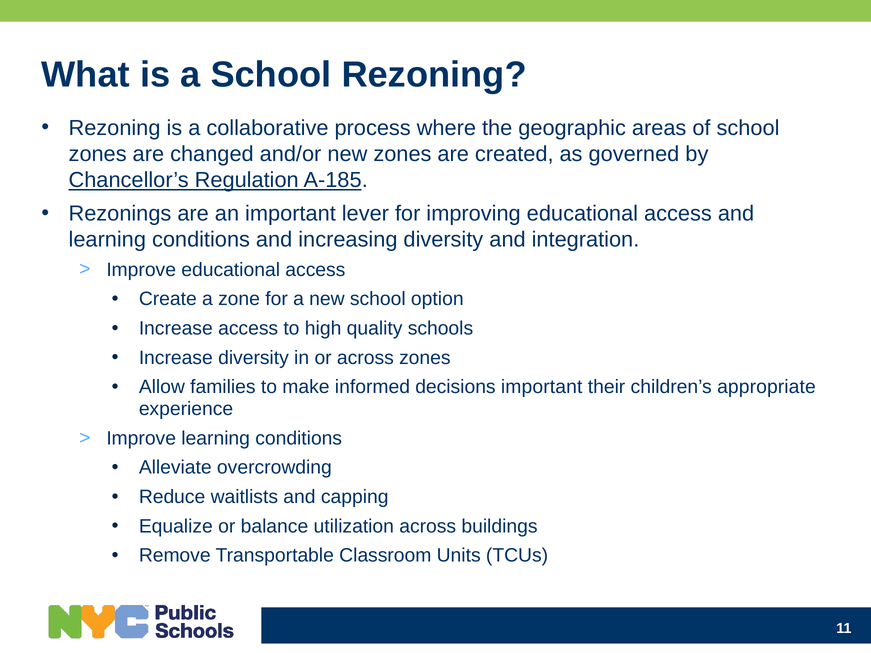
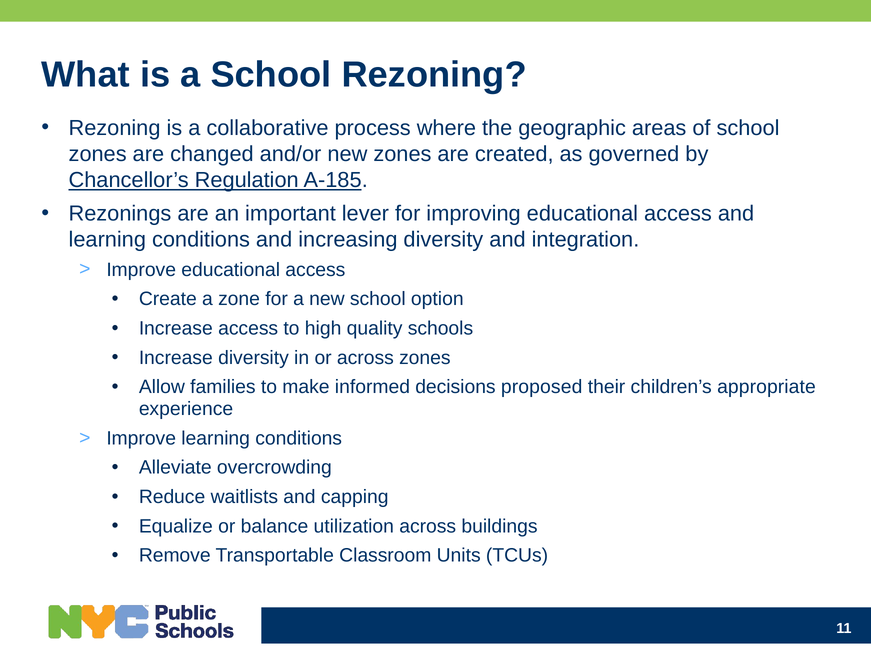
decisions important: important -> proposed
